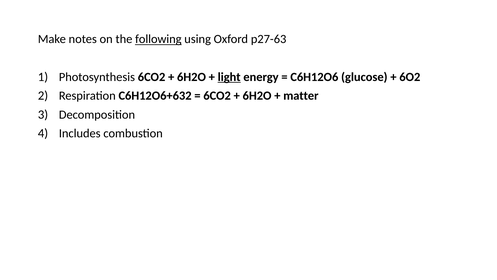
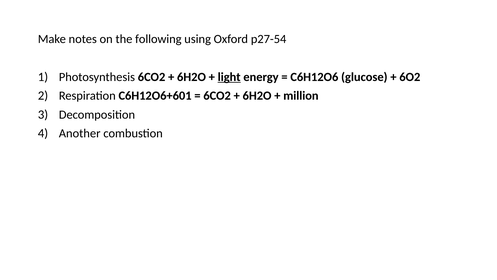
following underline: present -> none
p27-63: p27-63 -> p27-54
C6H12O6+632: C6H12O6+632 -> C6H12O6+601
matter: matter -> million
Includes: Includes -> Another
